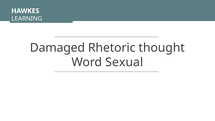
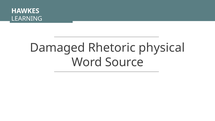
thought: thought -> physical
Sexual: Sexual -> Source
